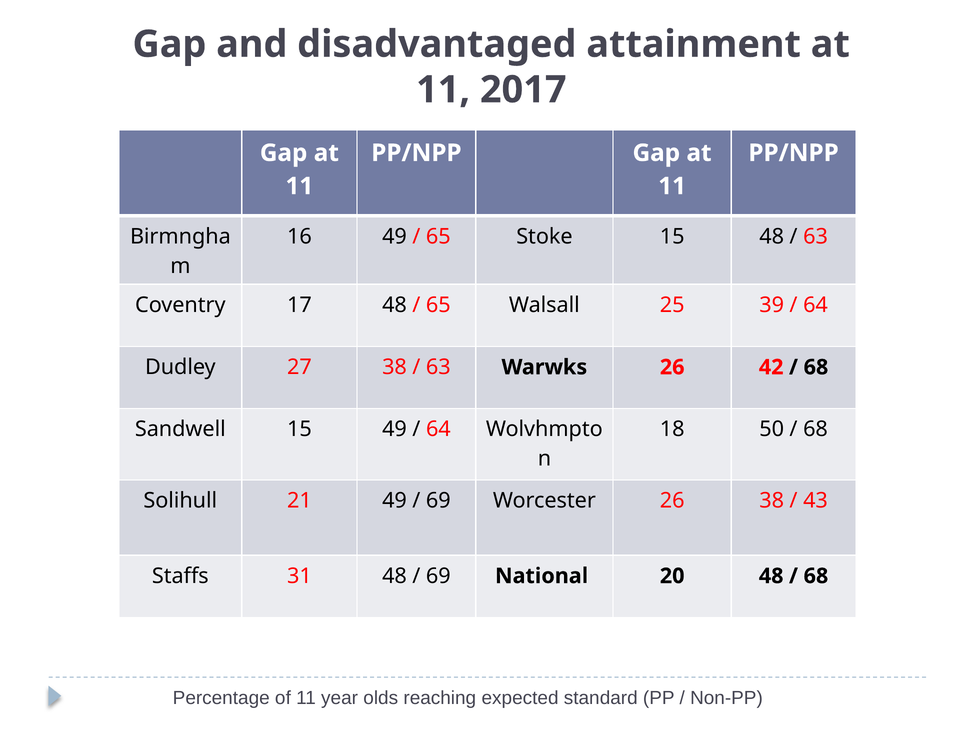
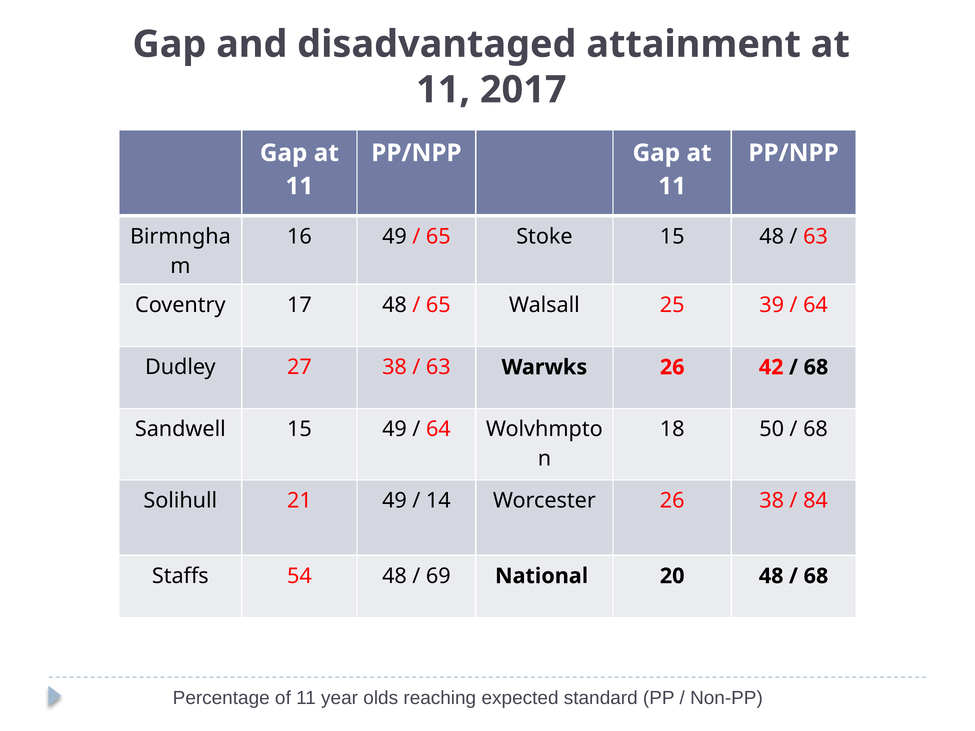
69 at (438, 501): 69 -> 14
43: 43 -> 84
31: 31 -> 54
